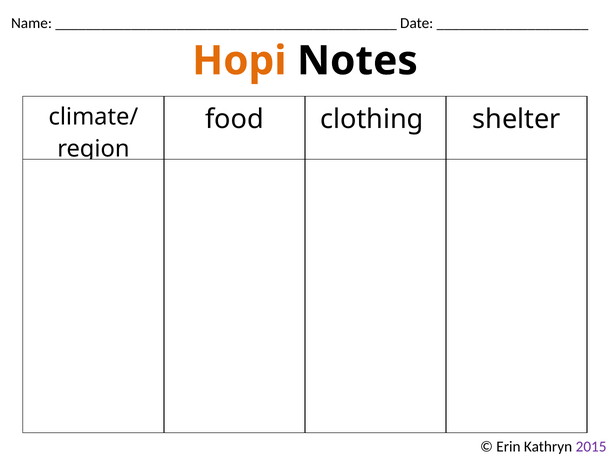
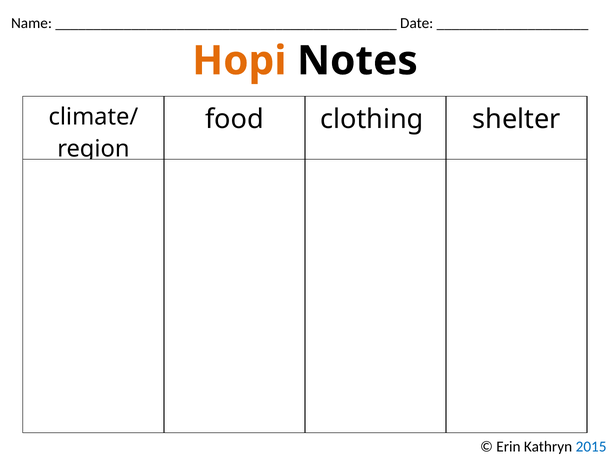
2015 colour: purple -> blue
